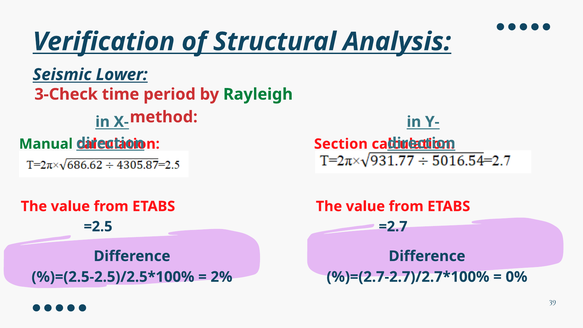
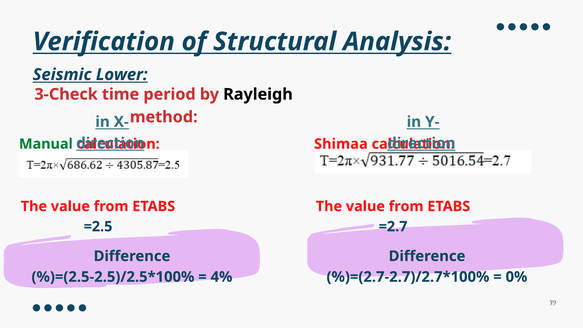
Rayleigh colour: green -> black
Section: Section -> Shimaa
2%: 2% -> 4%
